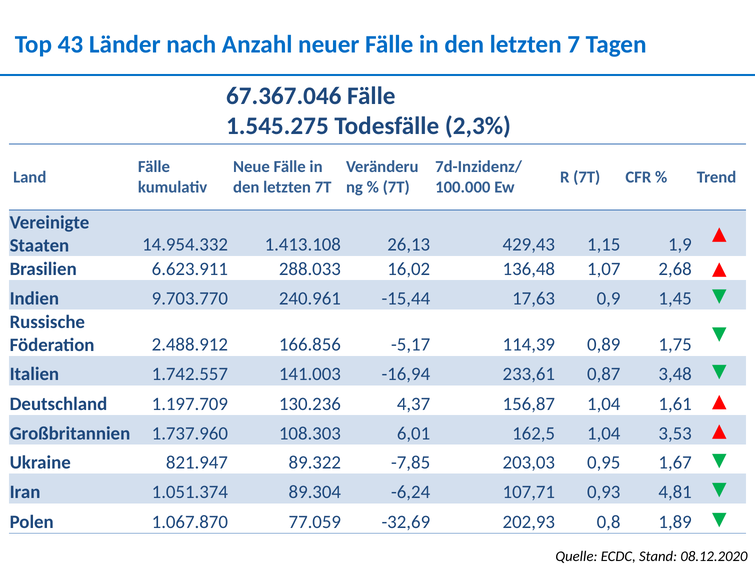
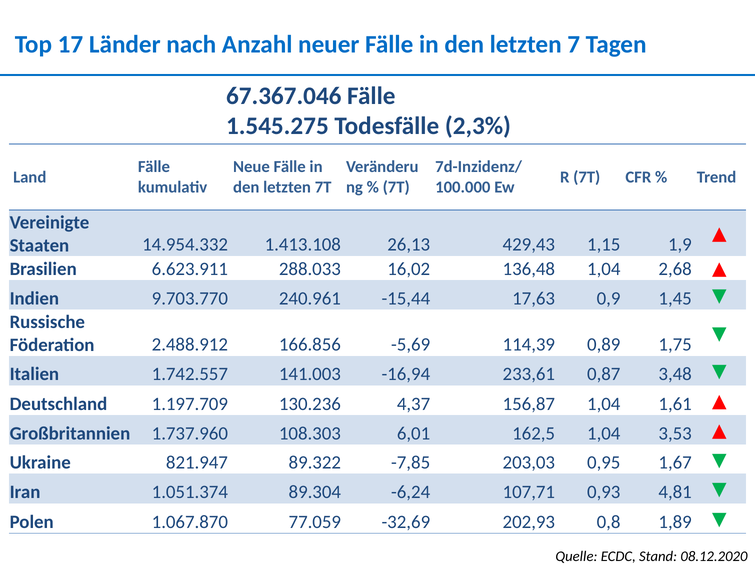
43: 43 -> 17
136,48 1,07: 1,07 -> 1,04
-5,17: -5,17 -> -5,69
